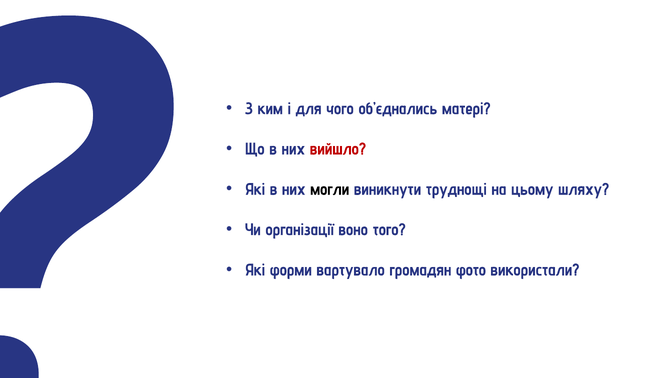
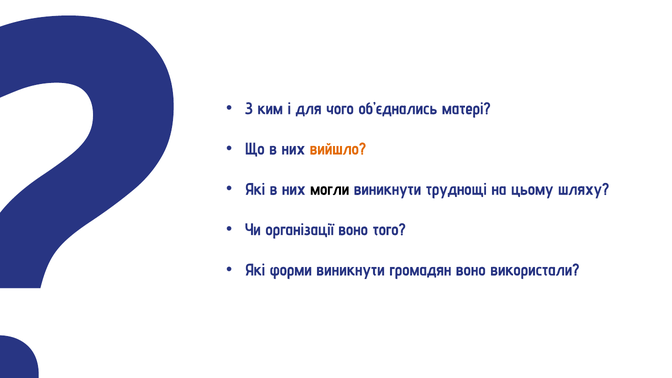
вийшло colour: red -> orange
форми вартувало: вартувало -> виникнути
громадян фото: фото -> воно
